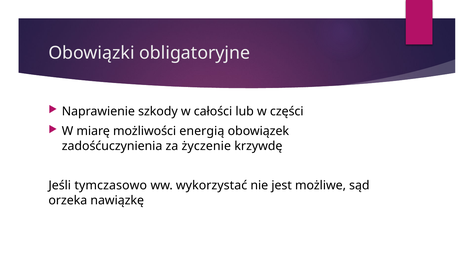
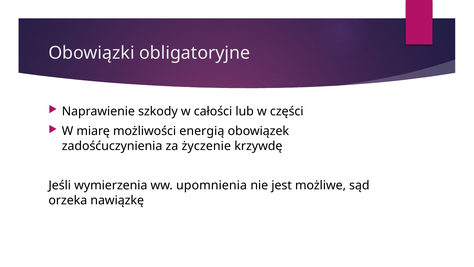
tymczasowo: tymczasowo -> wymierzenia
wykorzystać: wykorzystać -> upomnienia
